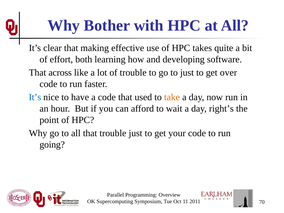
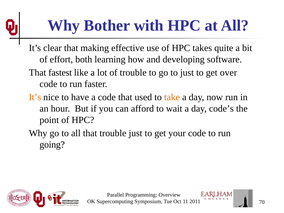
across: across -> fastest
It’s at (35, 97) colour: blue -> orange
right’s: right’s -> code’s
